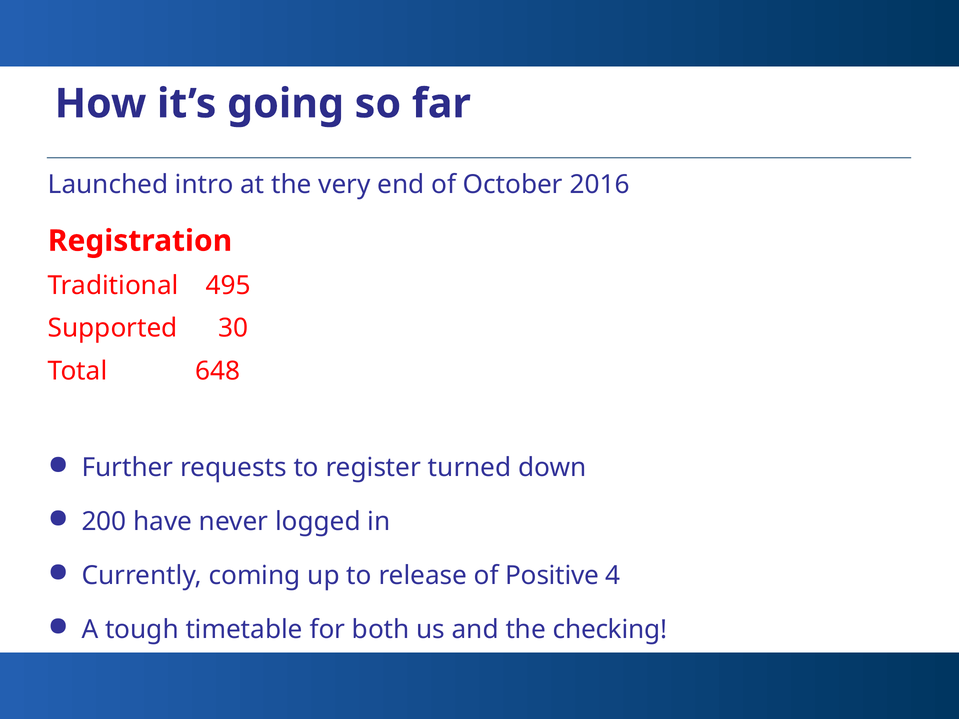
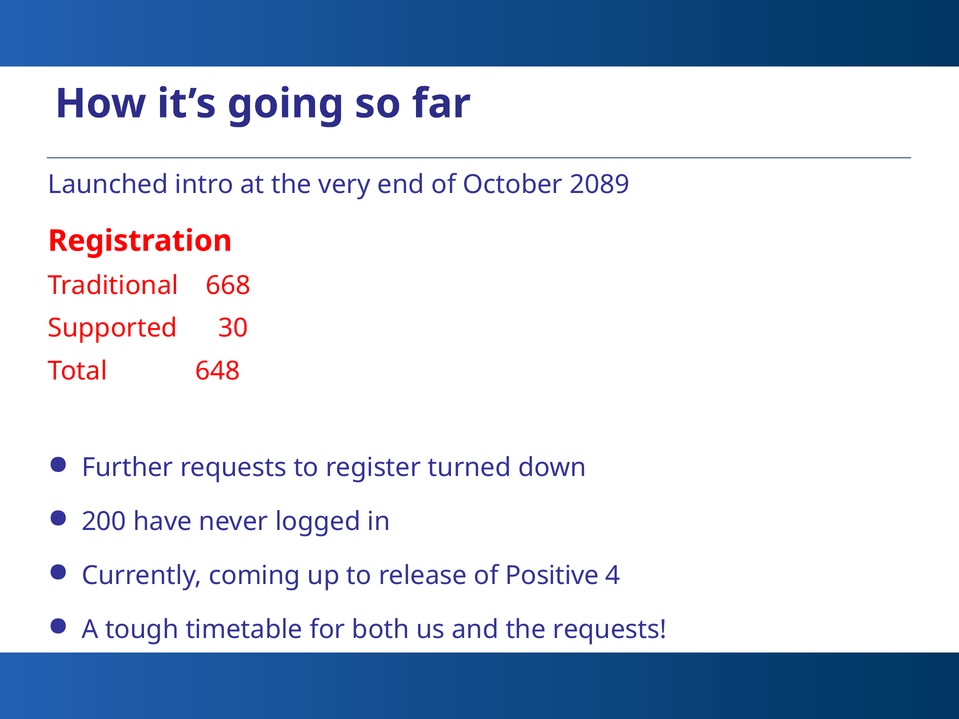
2016: 2016 -> 2089
495: 495 -> 668
the checking: checking -> requests
